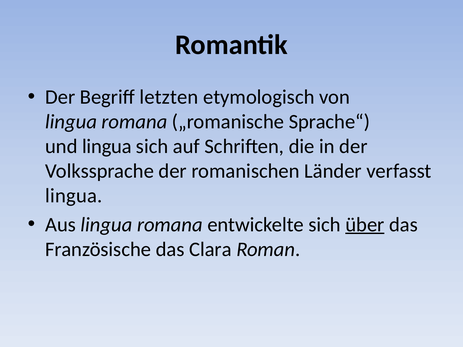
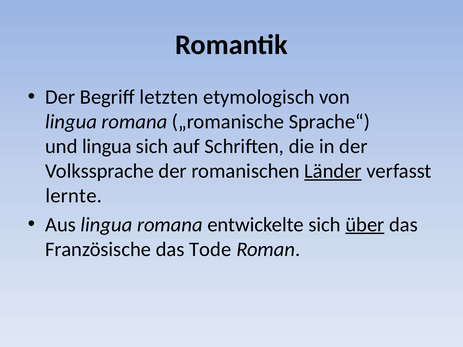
Länder underline: none -> present
lingua at (74, 196): lingua -> lernte
Clara: Clara -> Tode
